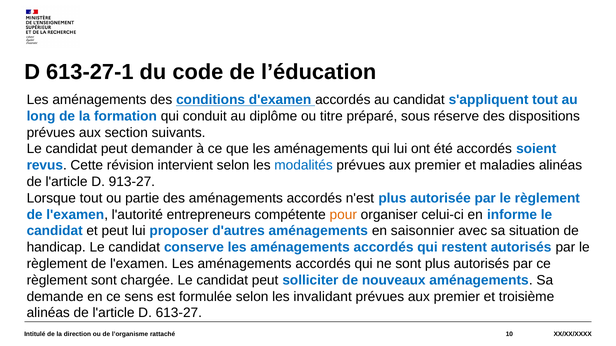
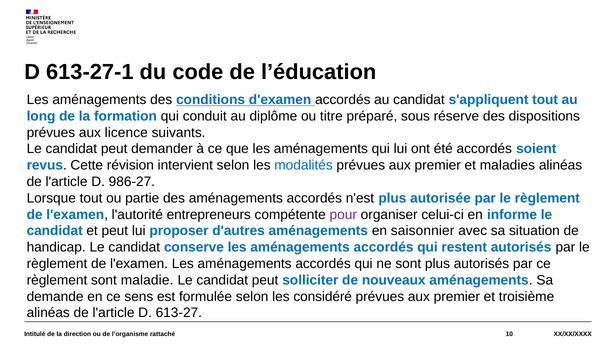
section: section -> licence
913-27: 913-27 -> 986-27
pour colour: orange -> purple
chargée: chargée -> maladie
invalidant: invalidant -> considéré
